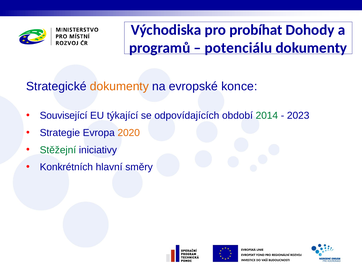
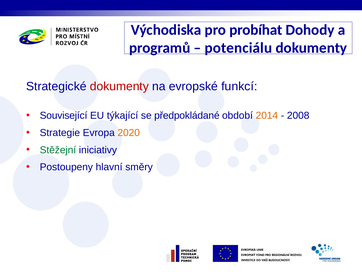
dokumenty at (119, 86) colour: orange -> red
konce: konce -> funkcí
odpovídajících: odpovídajících -> předpokládané
2014 colour: green -> orange
2023: 2023 -> 2008
Konkrétních: Konkrétních -> Postoupeny
